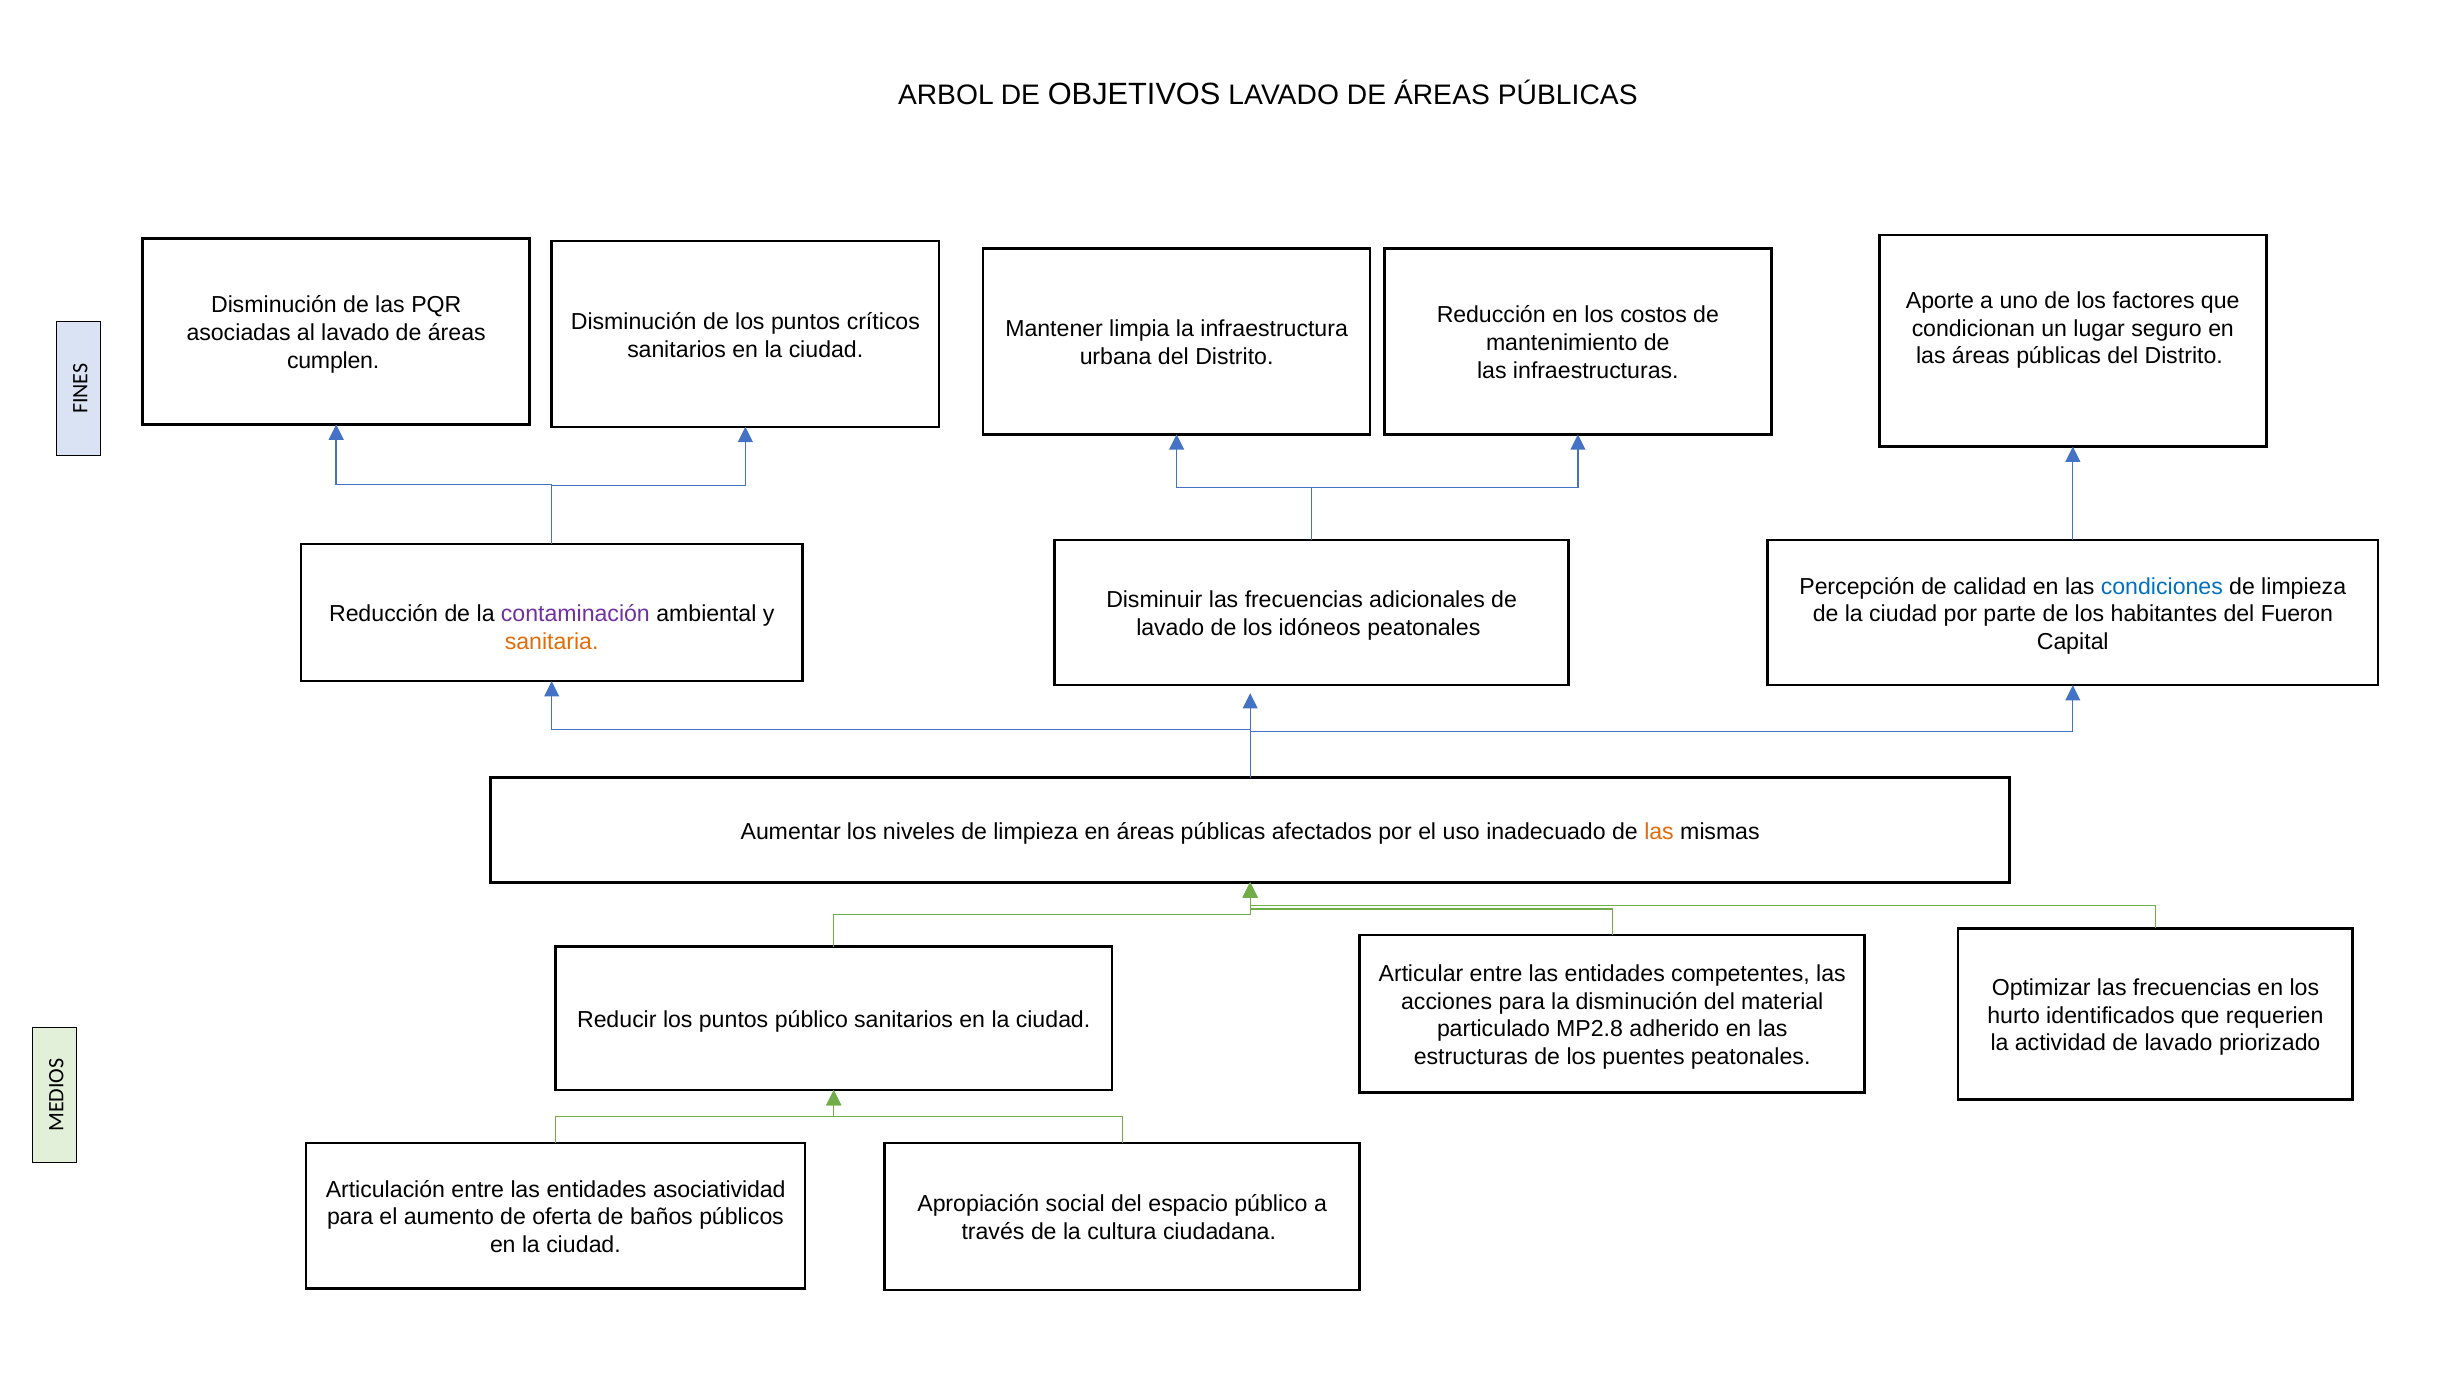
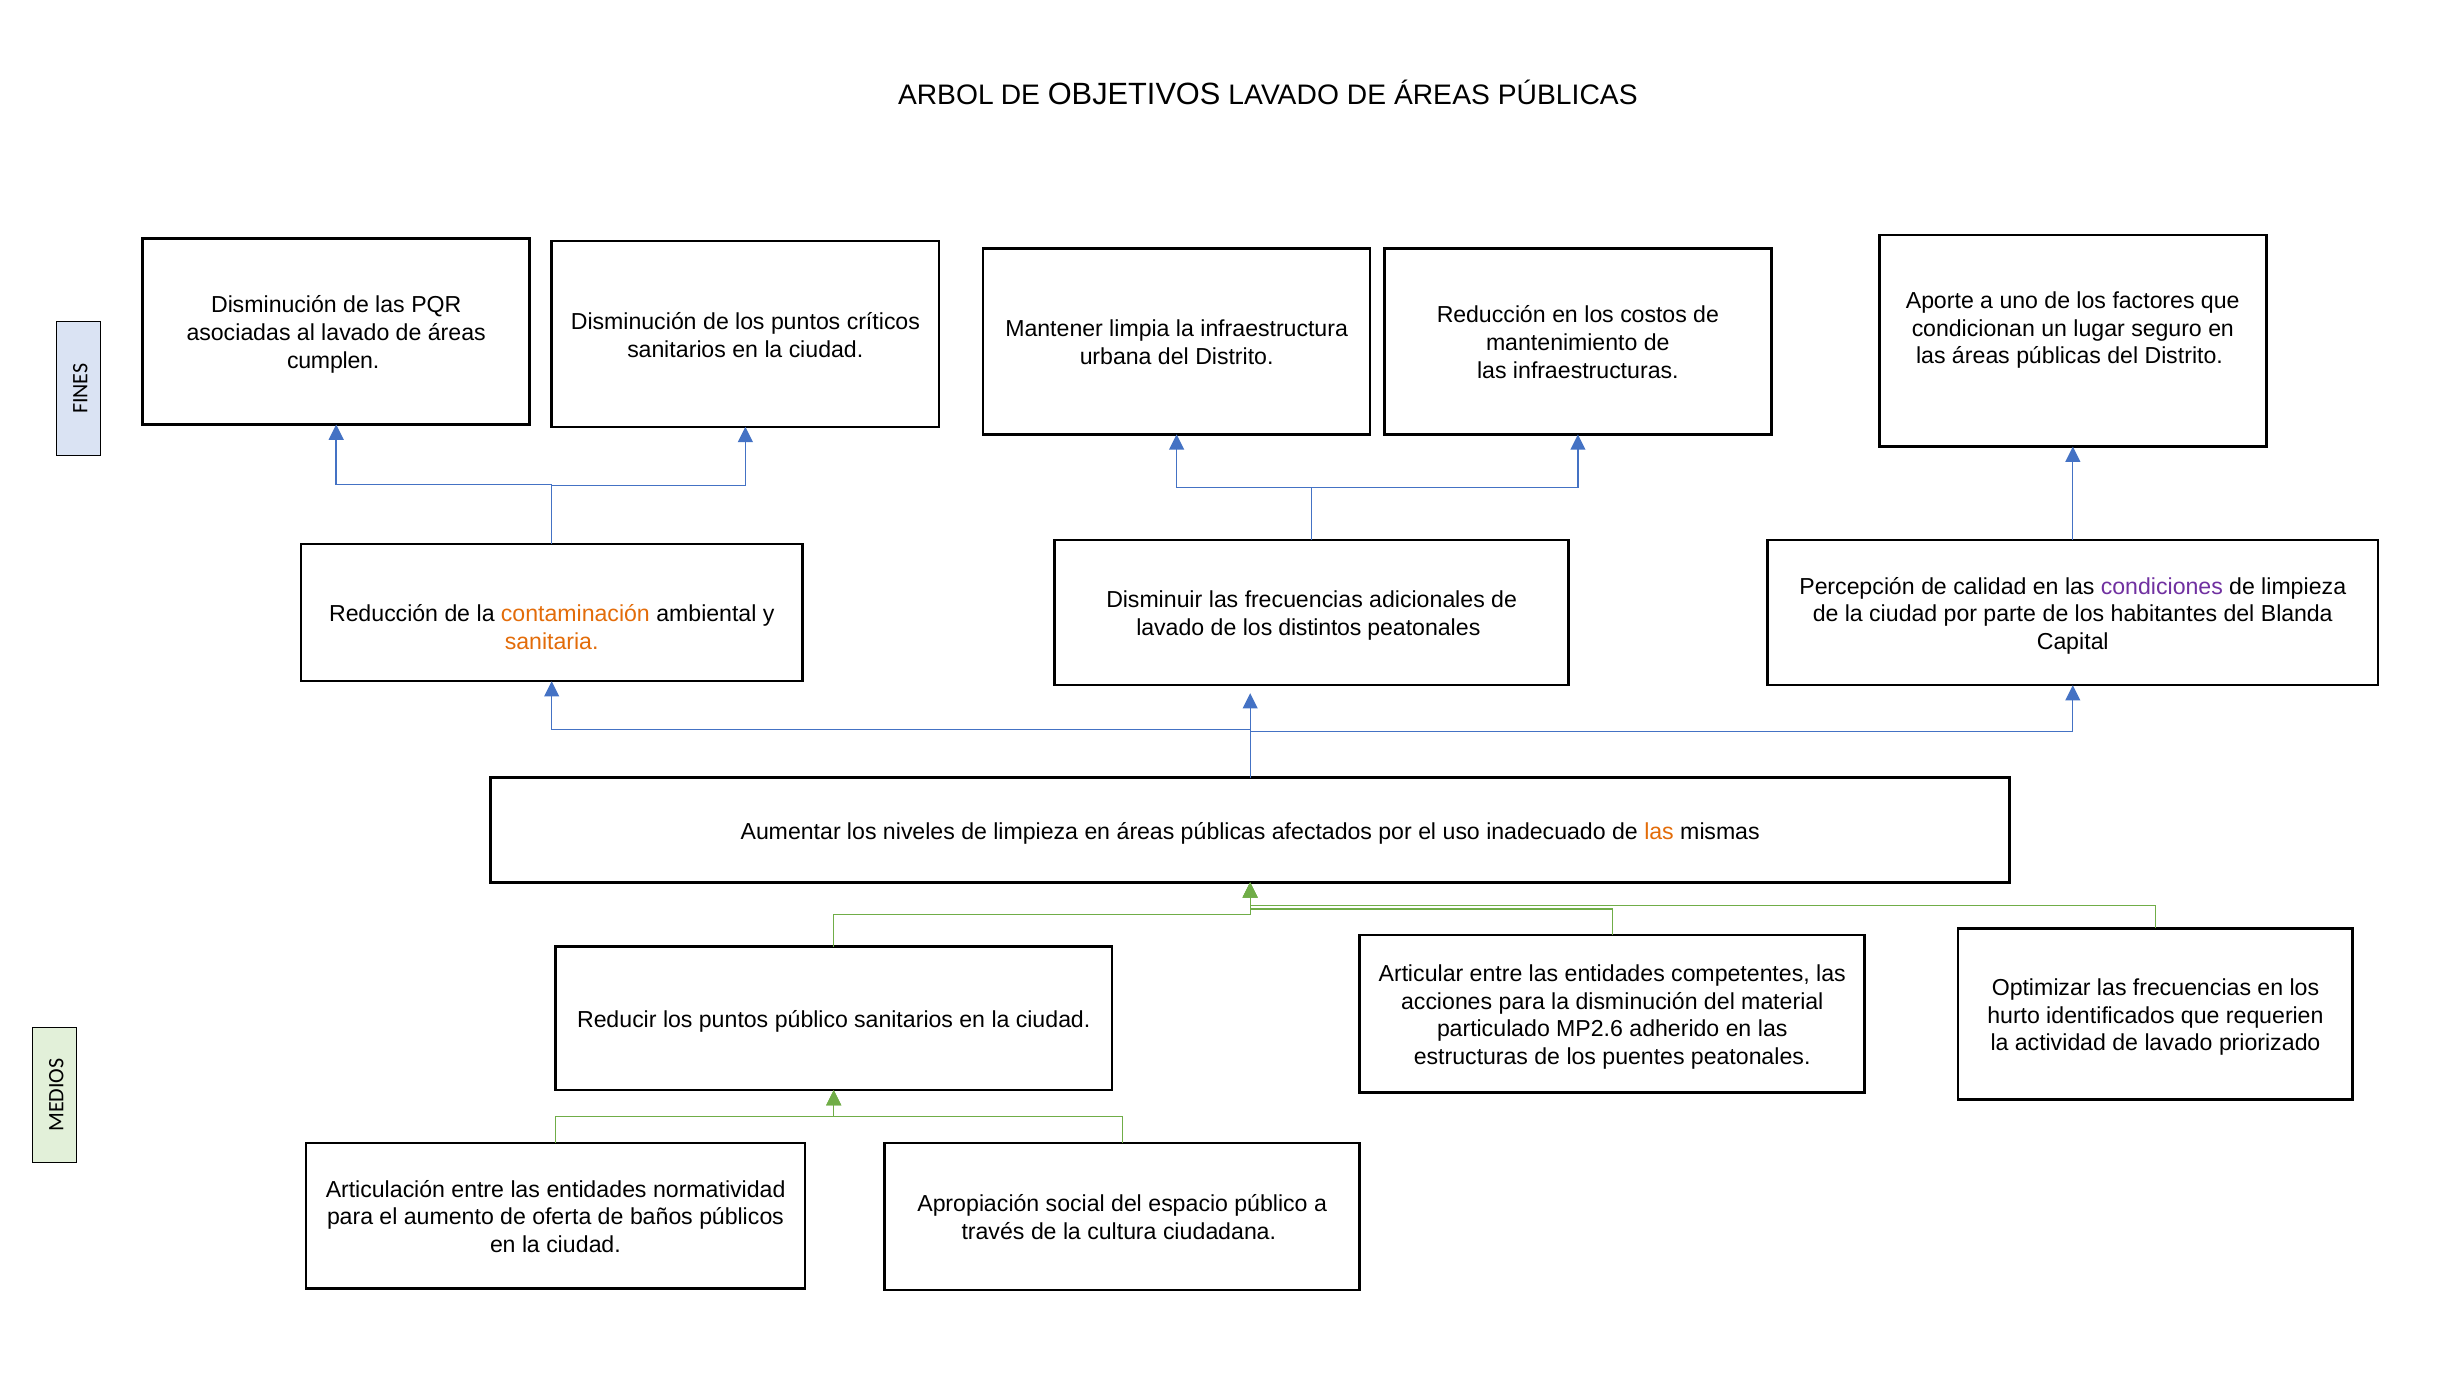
condiciones colour: blue -> purple
contaminación colour: purple -> orange
Fueron: Fueron -> Blanda
idóneos: idóneos -> distintos
MP2.8: MP2.8 -> MP2.6
asociatividad: asociatividad -> normatividad
